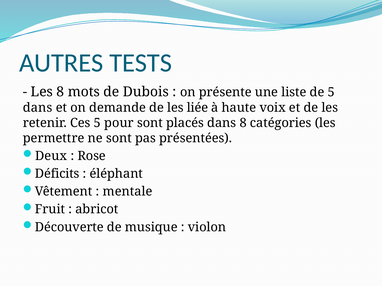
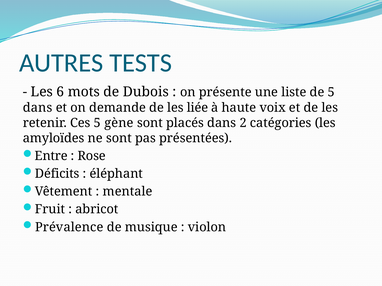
Les 8: 8 -> 6
pour: pour -> gène
dans 8: 8 -> 2
permettre: permettre -> amyloïdes
Deux: Deux -> Entre
Découverte: Découverte -> Prévalence
